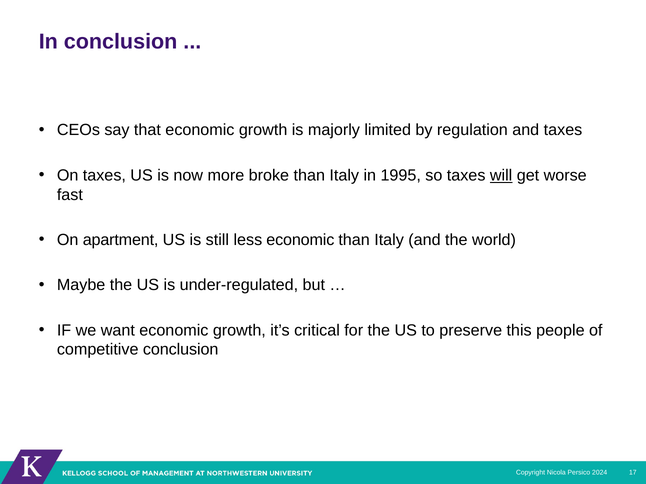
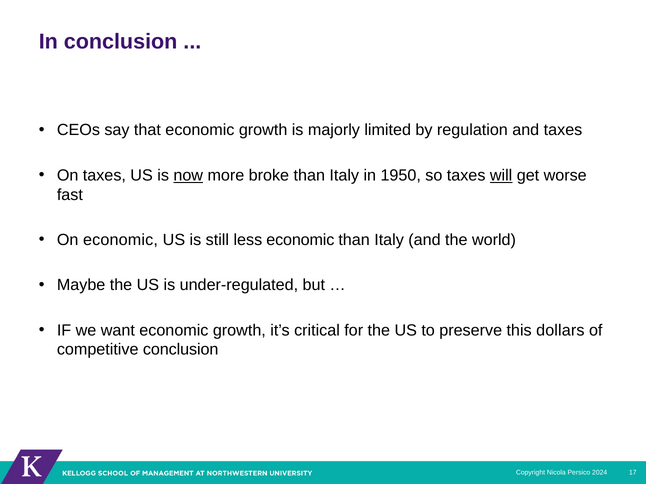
now underline: none -> present
1995: 1995 -> 1950
On apartment: apartment -> economic
people: people -> dollars
